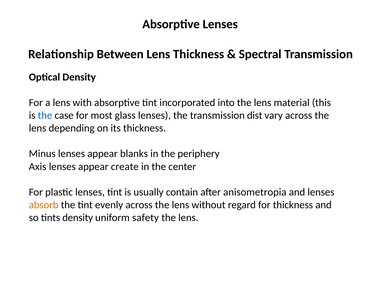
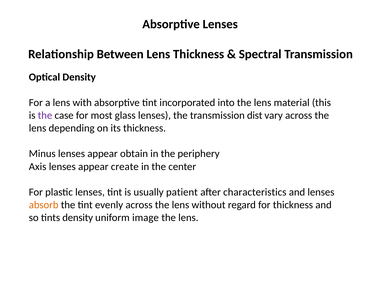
the at (45, 115) colour: blue -> purple
blanks: blanks -> obtain
contain: contain -> patient
anisometropia: anisometropia -> characteristics
safety: safety -> image
